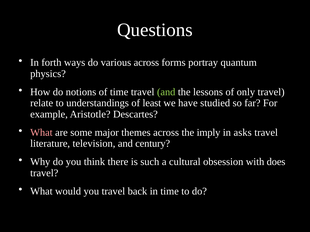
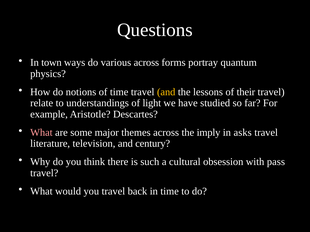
forth: forth -> town
and at (166, 92) colour: light green -> yellow
only: only -> their
least: least -> light
does: does -> pass
